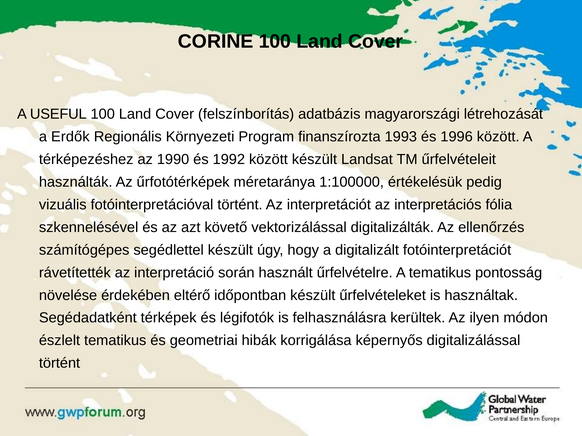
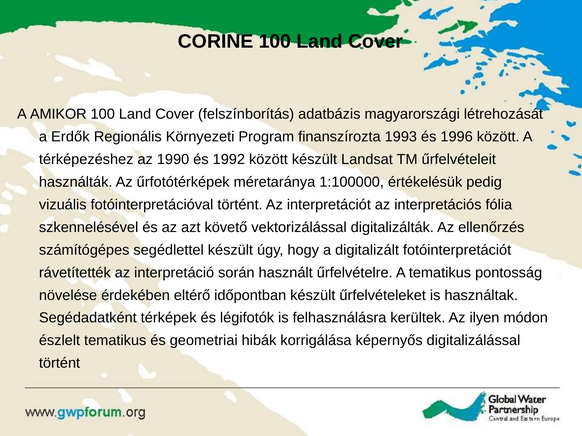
USEFUL: USEFUL -> AMIKOR
